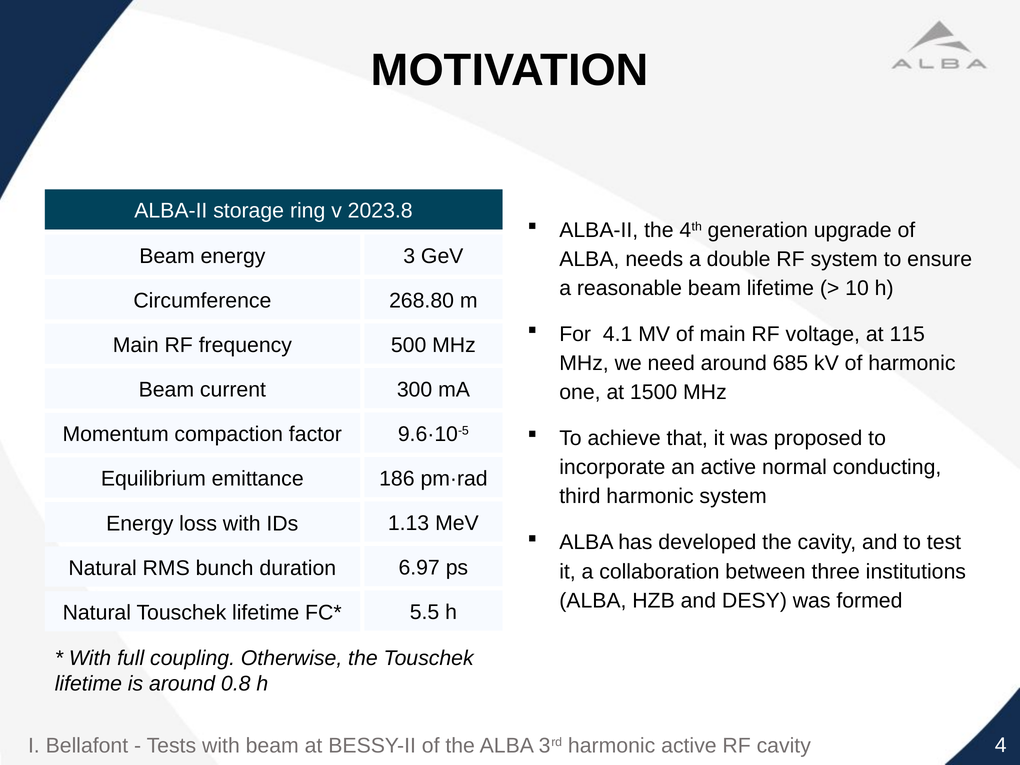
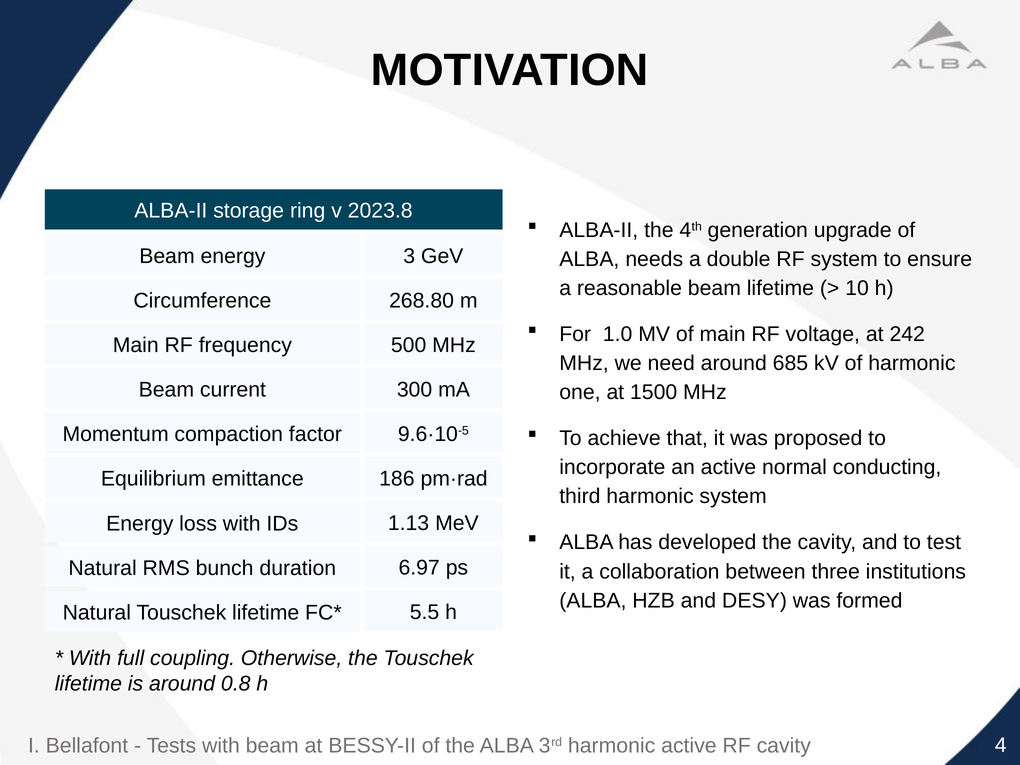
4.1: 4.1 -> 1.0
115: 115 -> 242
